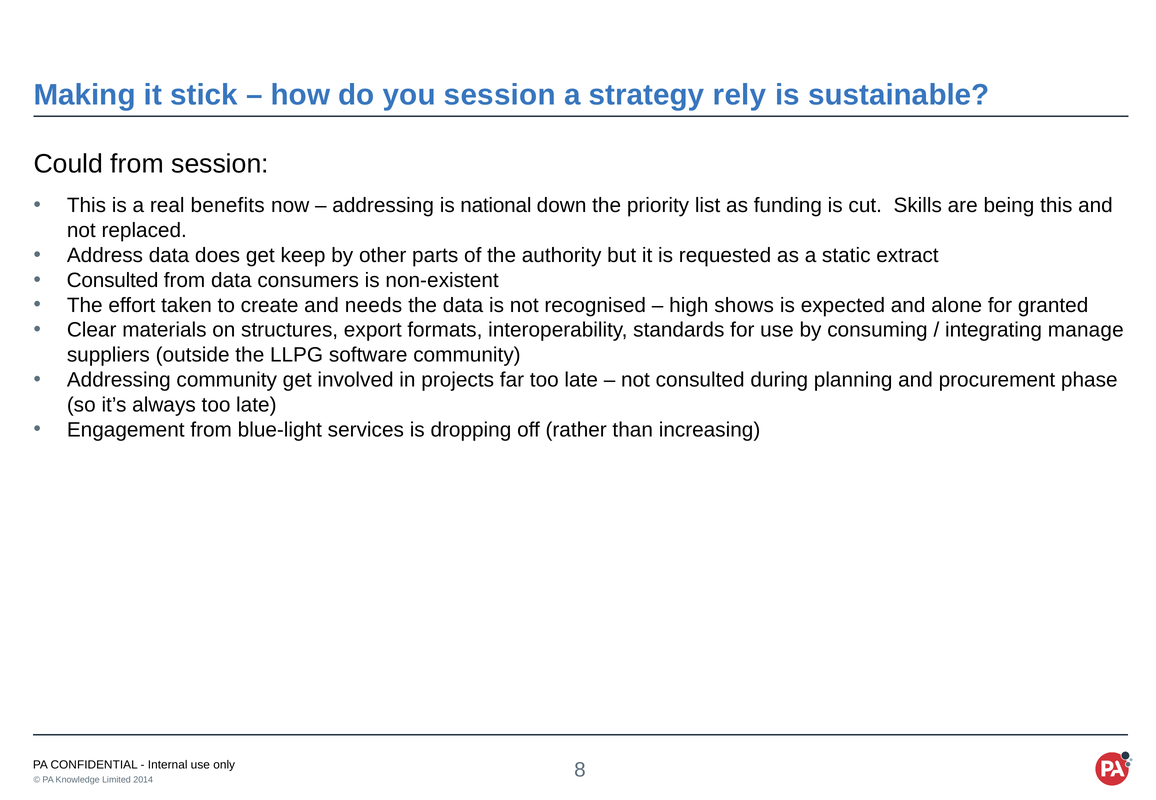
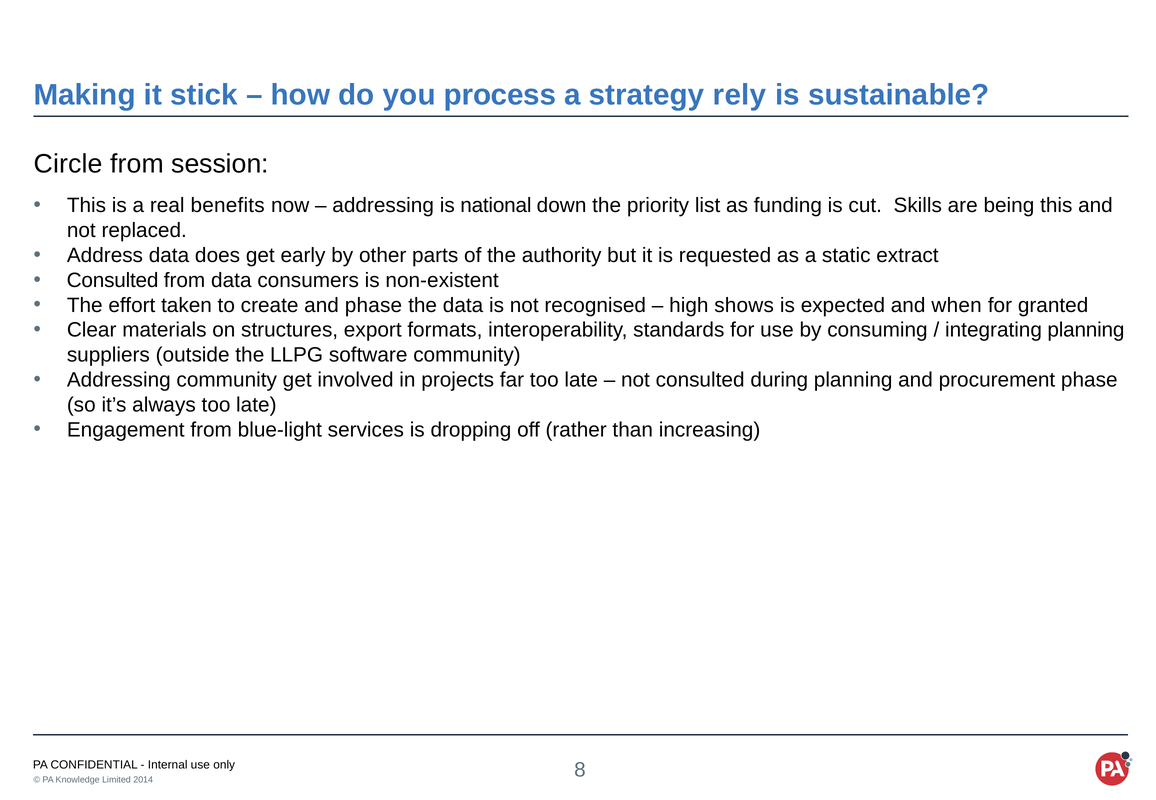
you session: session -> process
Could: Could -> Circle
keep: keep -> early
and needs: needs -> phase
alone: alone -> when
integrating manage: manage -> planning
